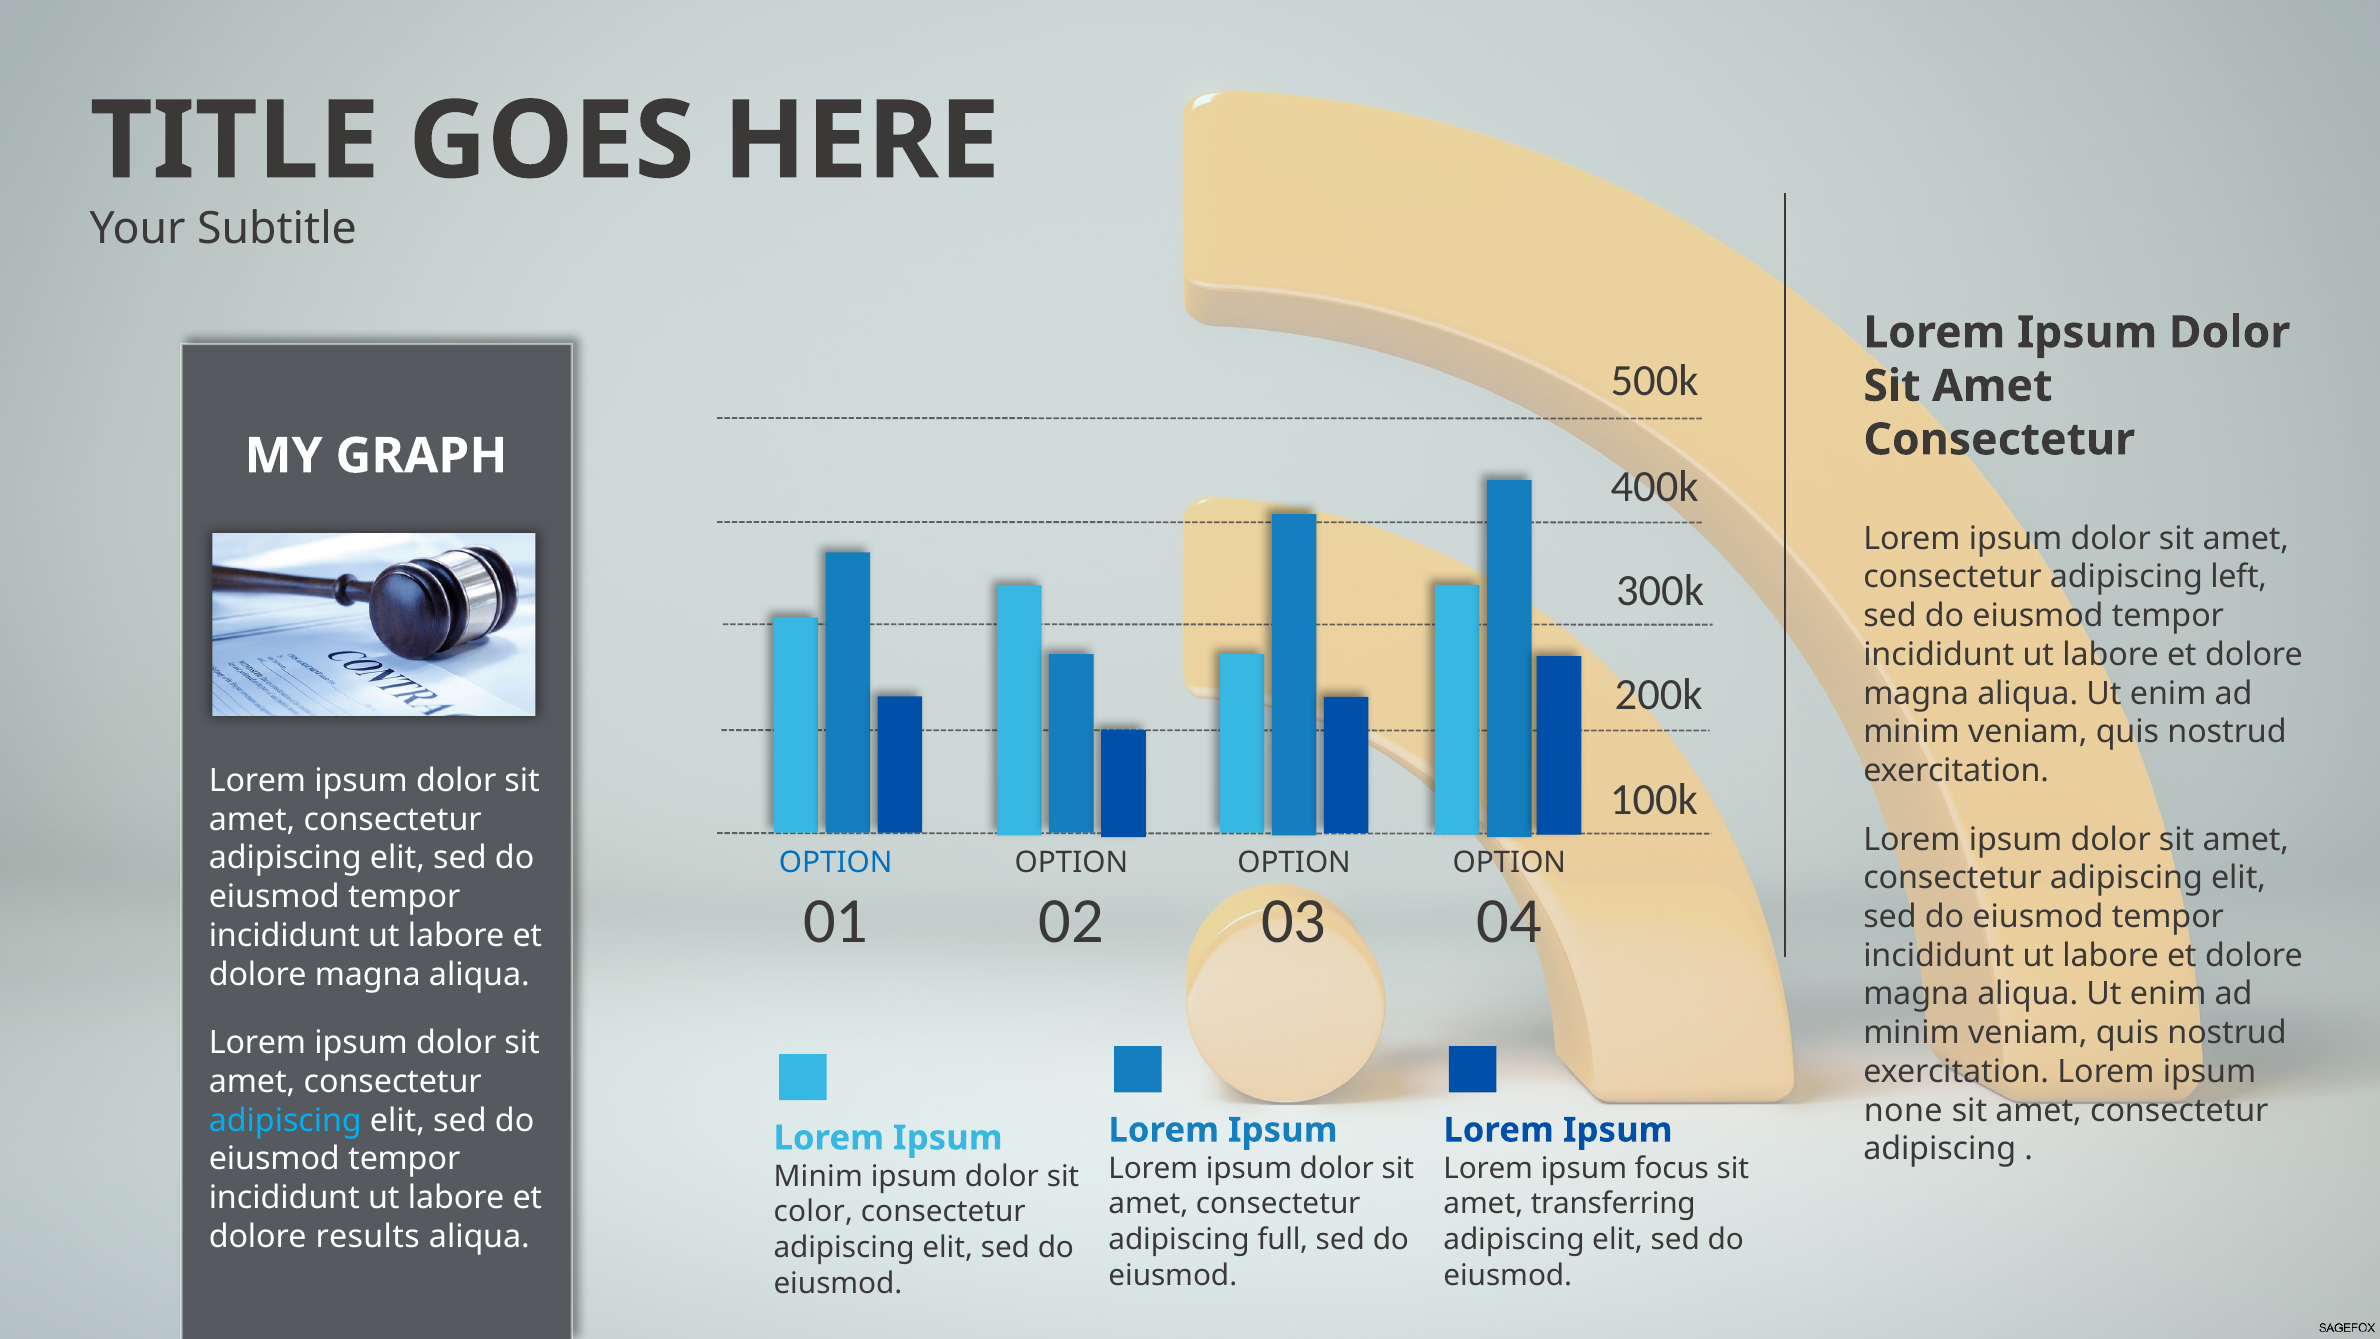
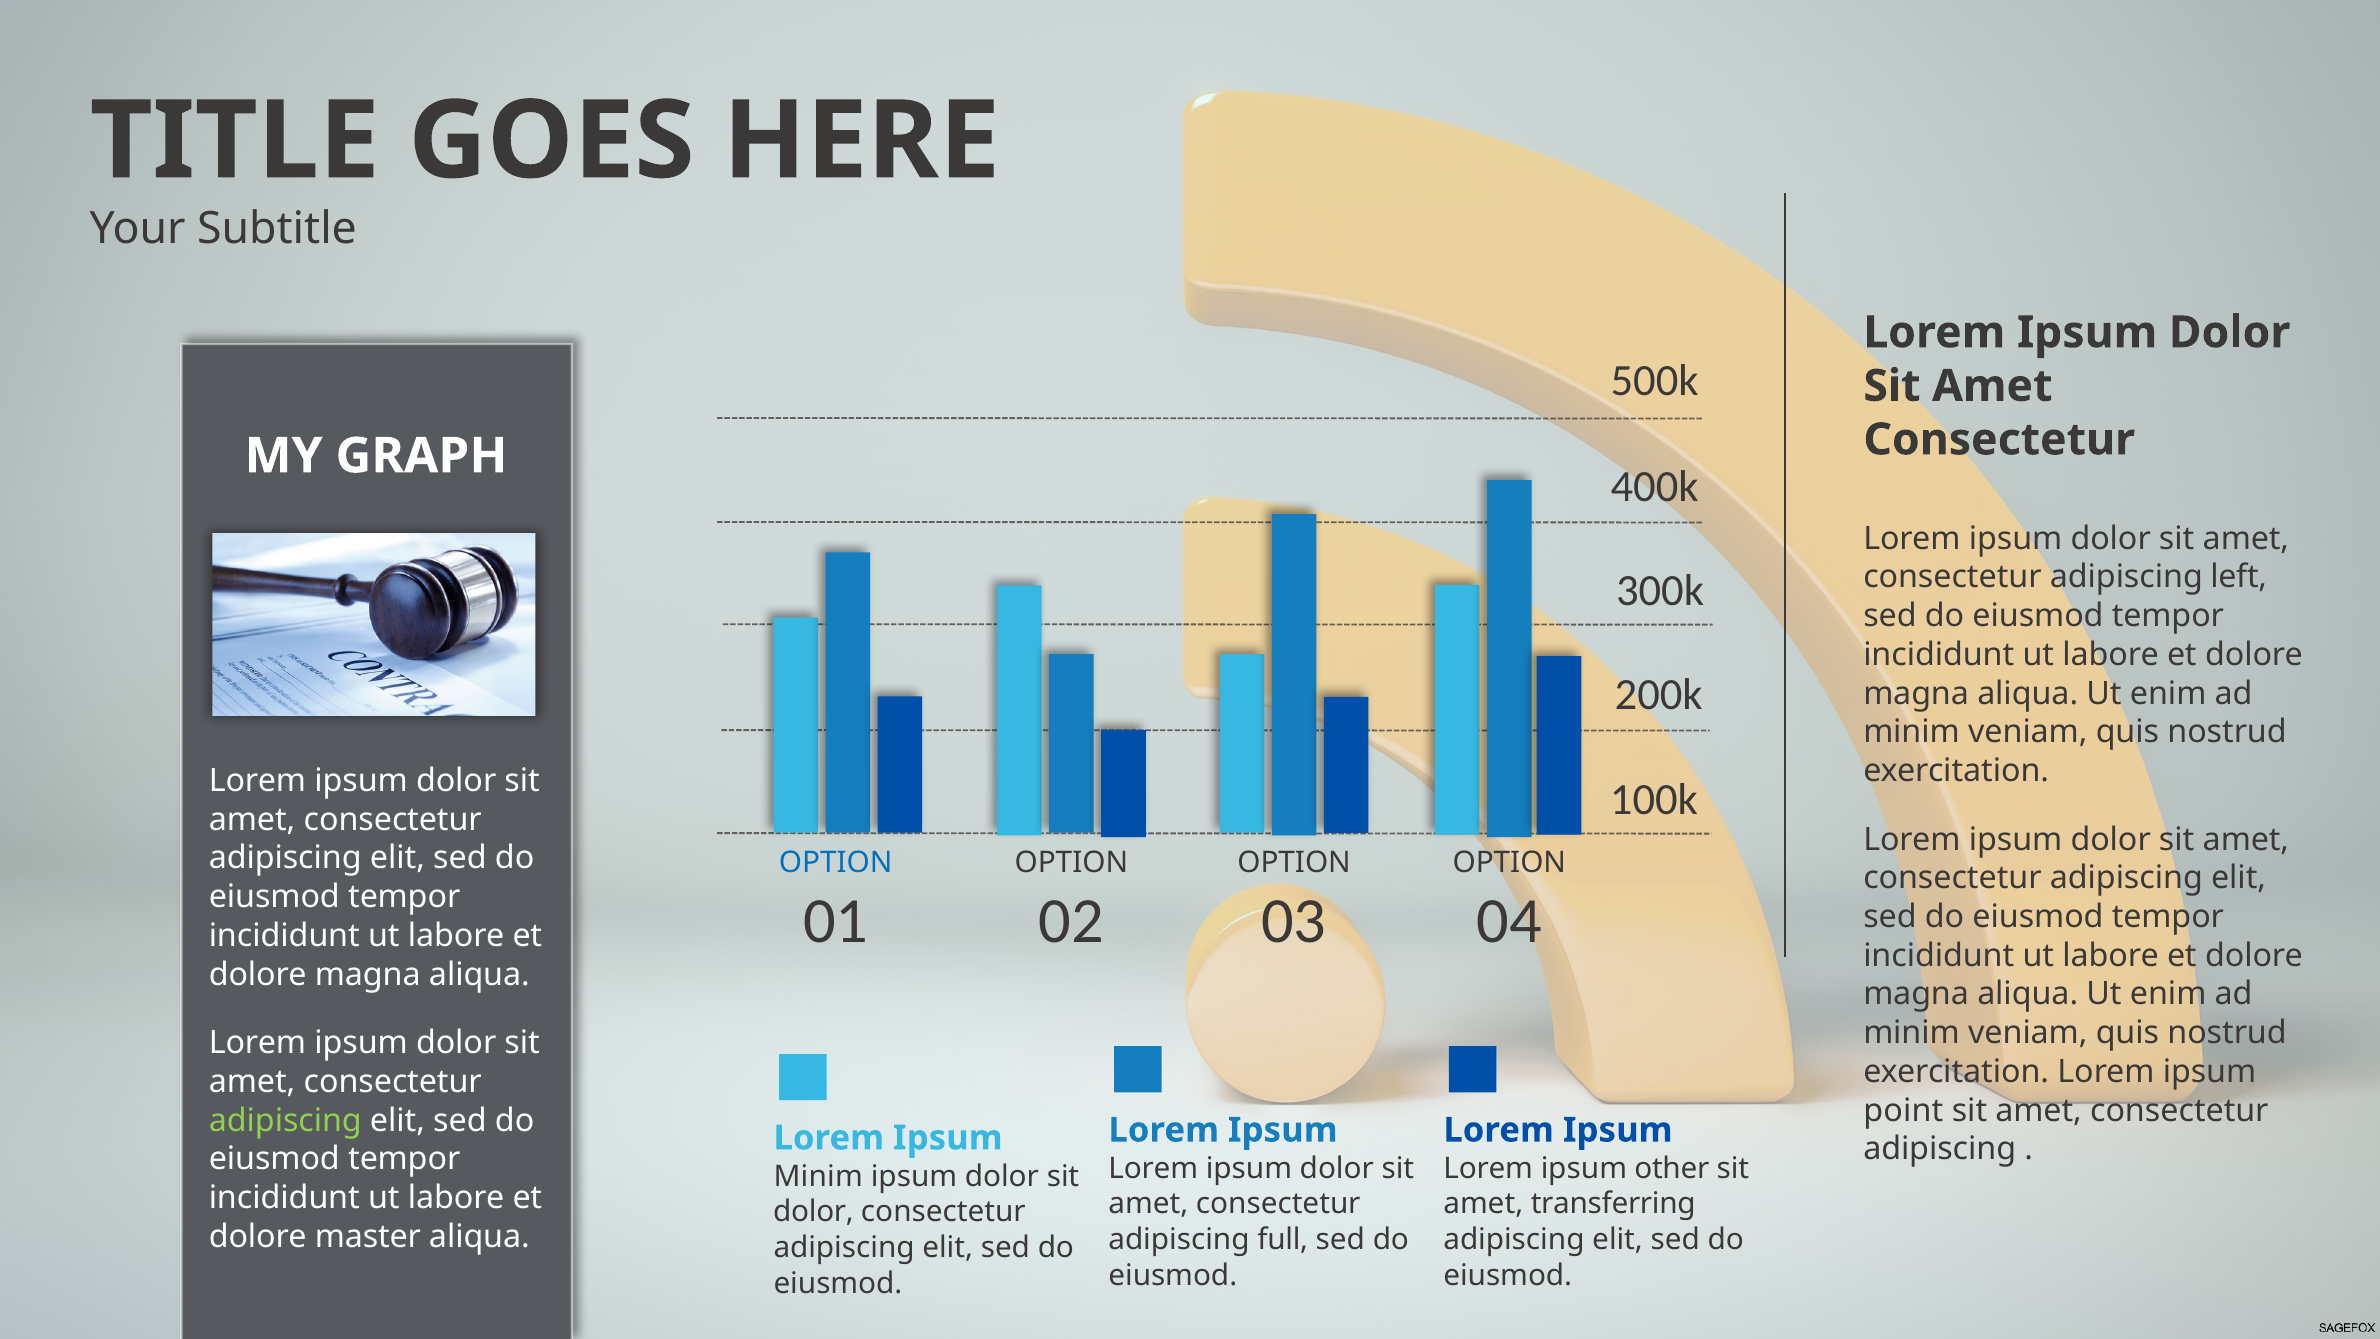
none: none -> point
adipiscing at (285, 1120) colour: light blue -> light green
focus: focus -> other
color at (813, 1212): color -> dolor
results: results -> master
